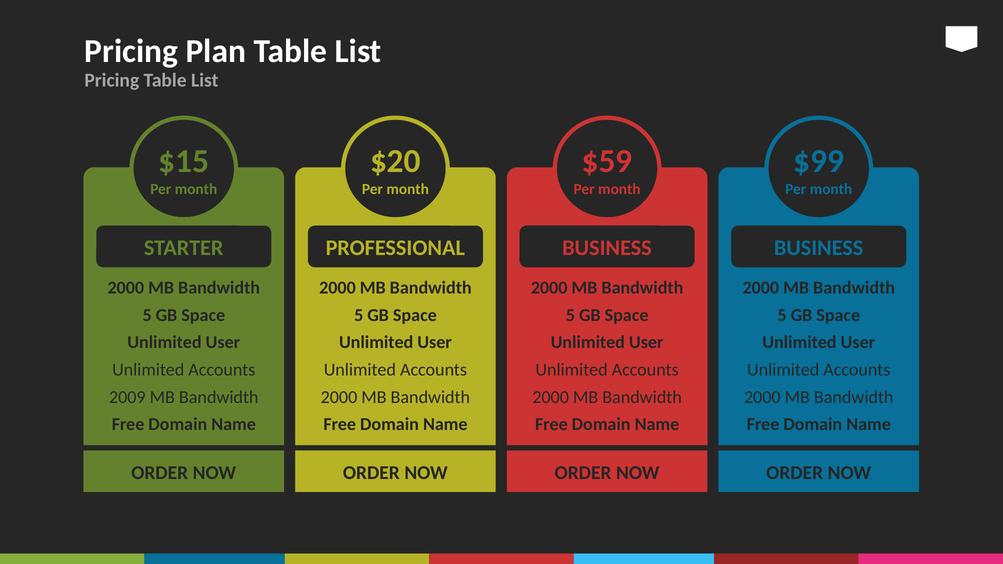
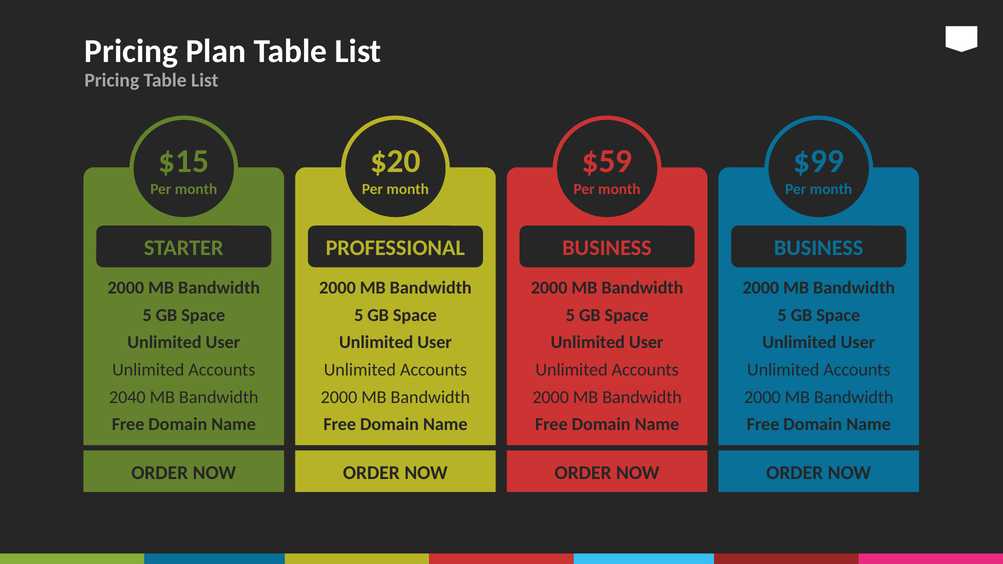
2009: 2009 -> 2040
